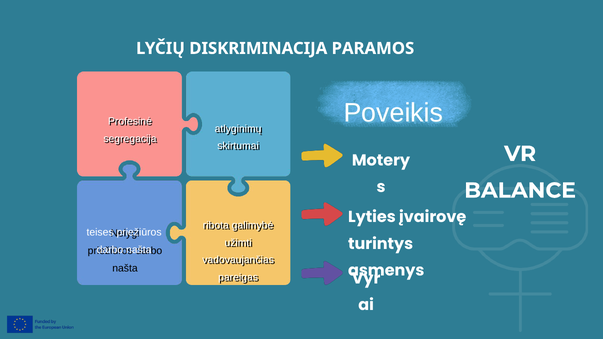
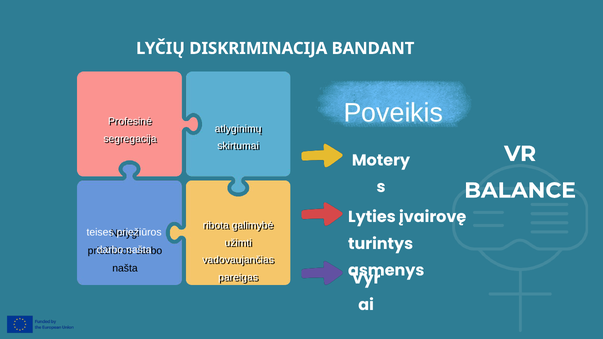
PARAMOS: PARAMOS -> BANDANT
